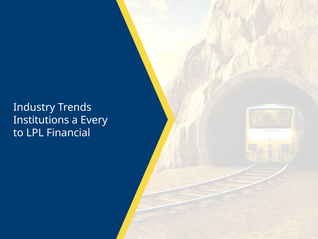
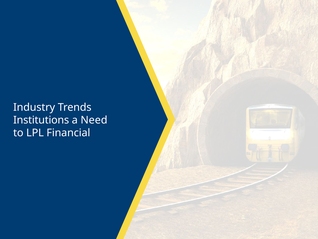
Every: Every -> Need
